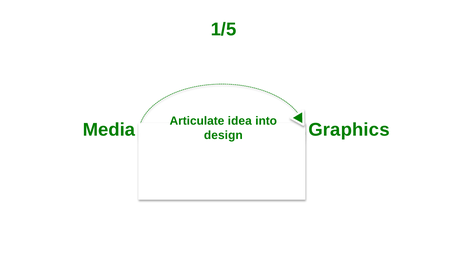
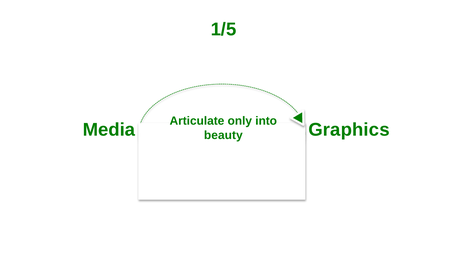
idea: idea -> only
design: design -> beauty
